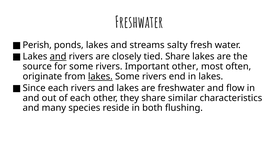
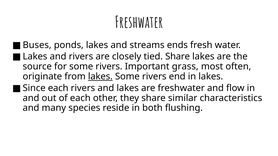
Perish: Perish -> Buses
salty: salty -> ends
and at (58, 57) underline: present -> none
Important other: other -> grass
